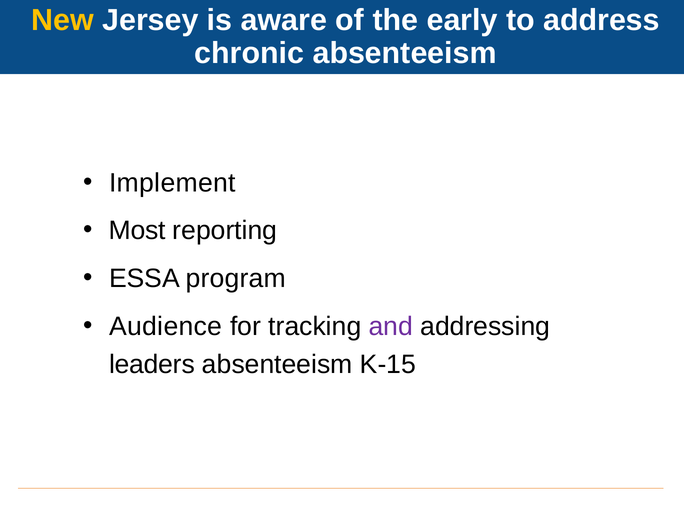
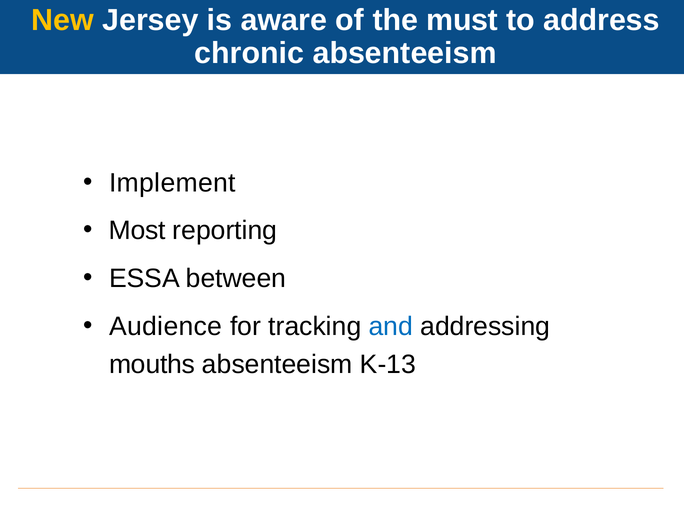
early: early -> must
program: program -> between
and colour: purple -> blue
leaders: leaders -> mouths
K-15: K-15 -> K-13
